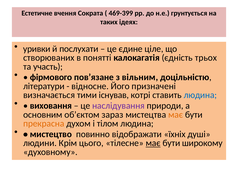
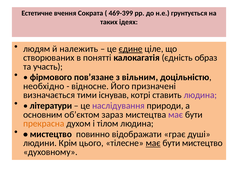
уривки: уривки -> людям
послухати: послухати -> належить
єдине underline: none -> present
трьох: трьох -> образ
літератури: літератури -> необхідно
людина at (200, 95) colour: blue -> purple
виховання: виховання -> літератури
має at (176, 114) colour: orange -> purple
їхніх: їхніх -> грає
бути широкому: широкому -> мистецтво
